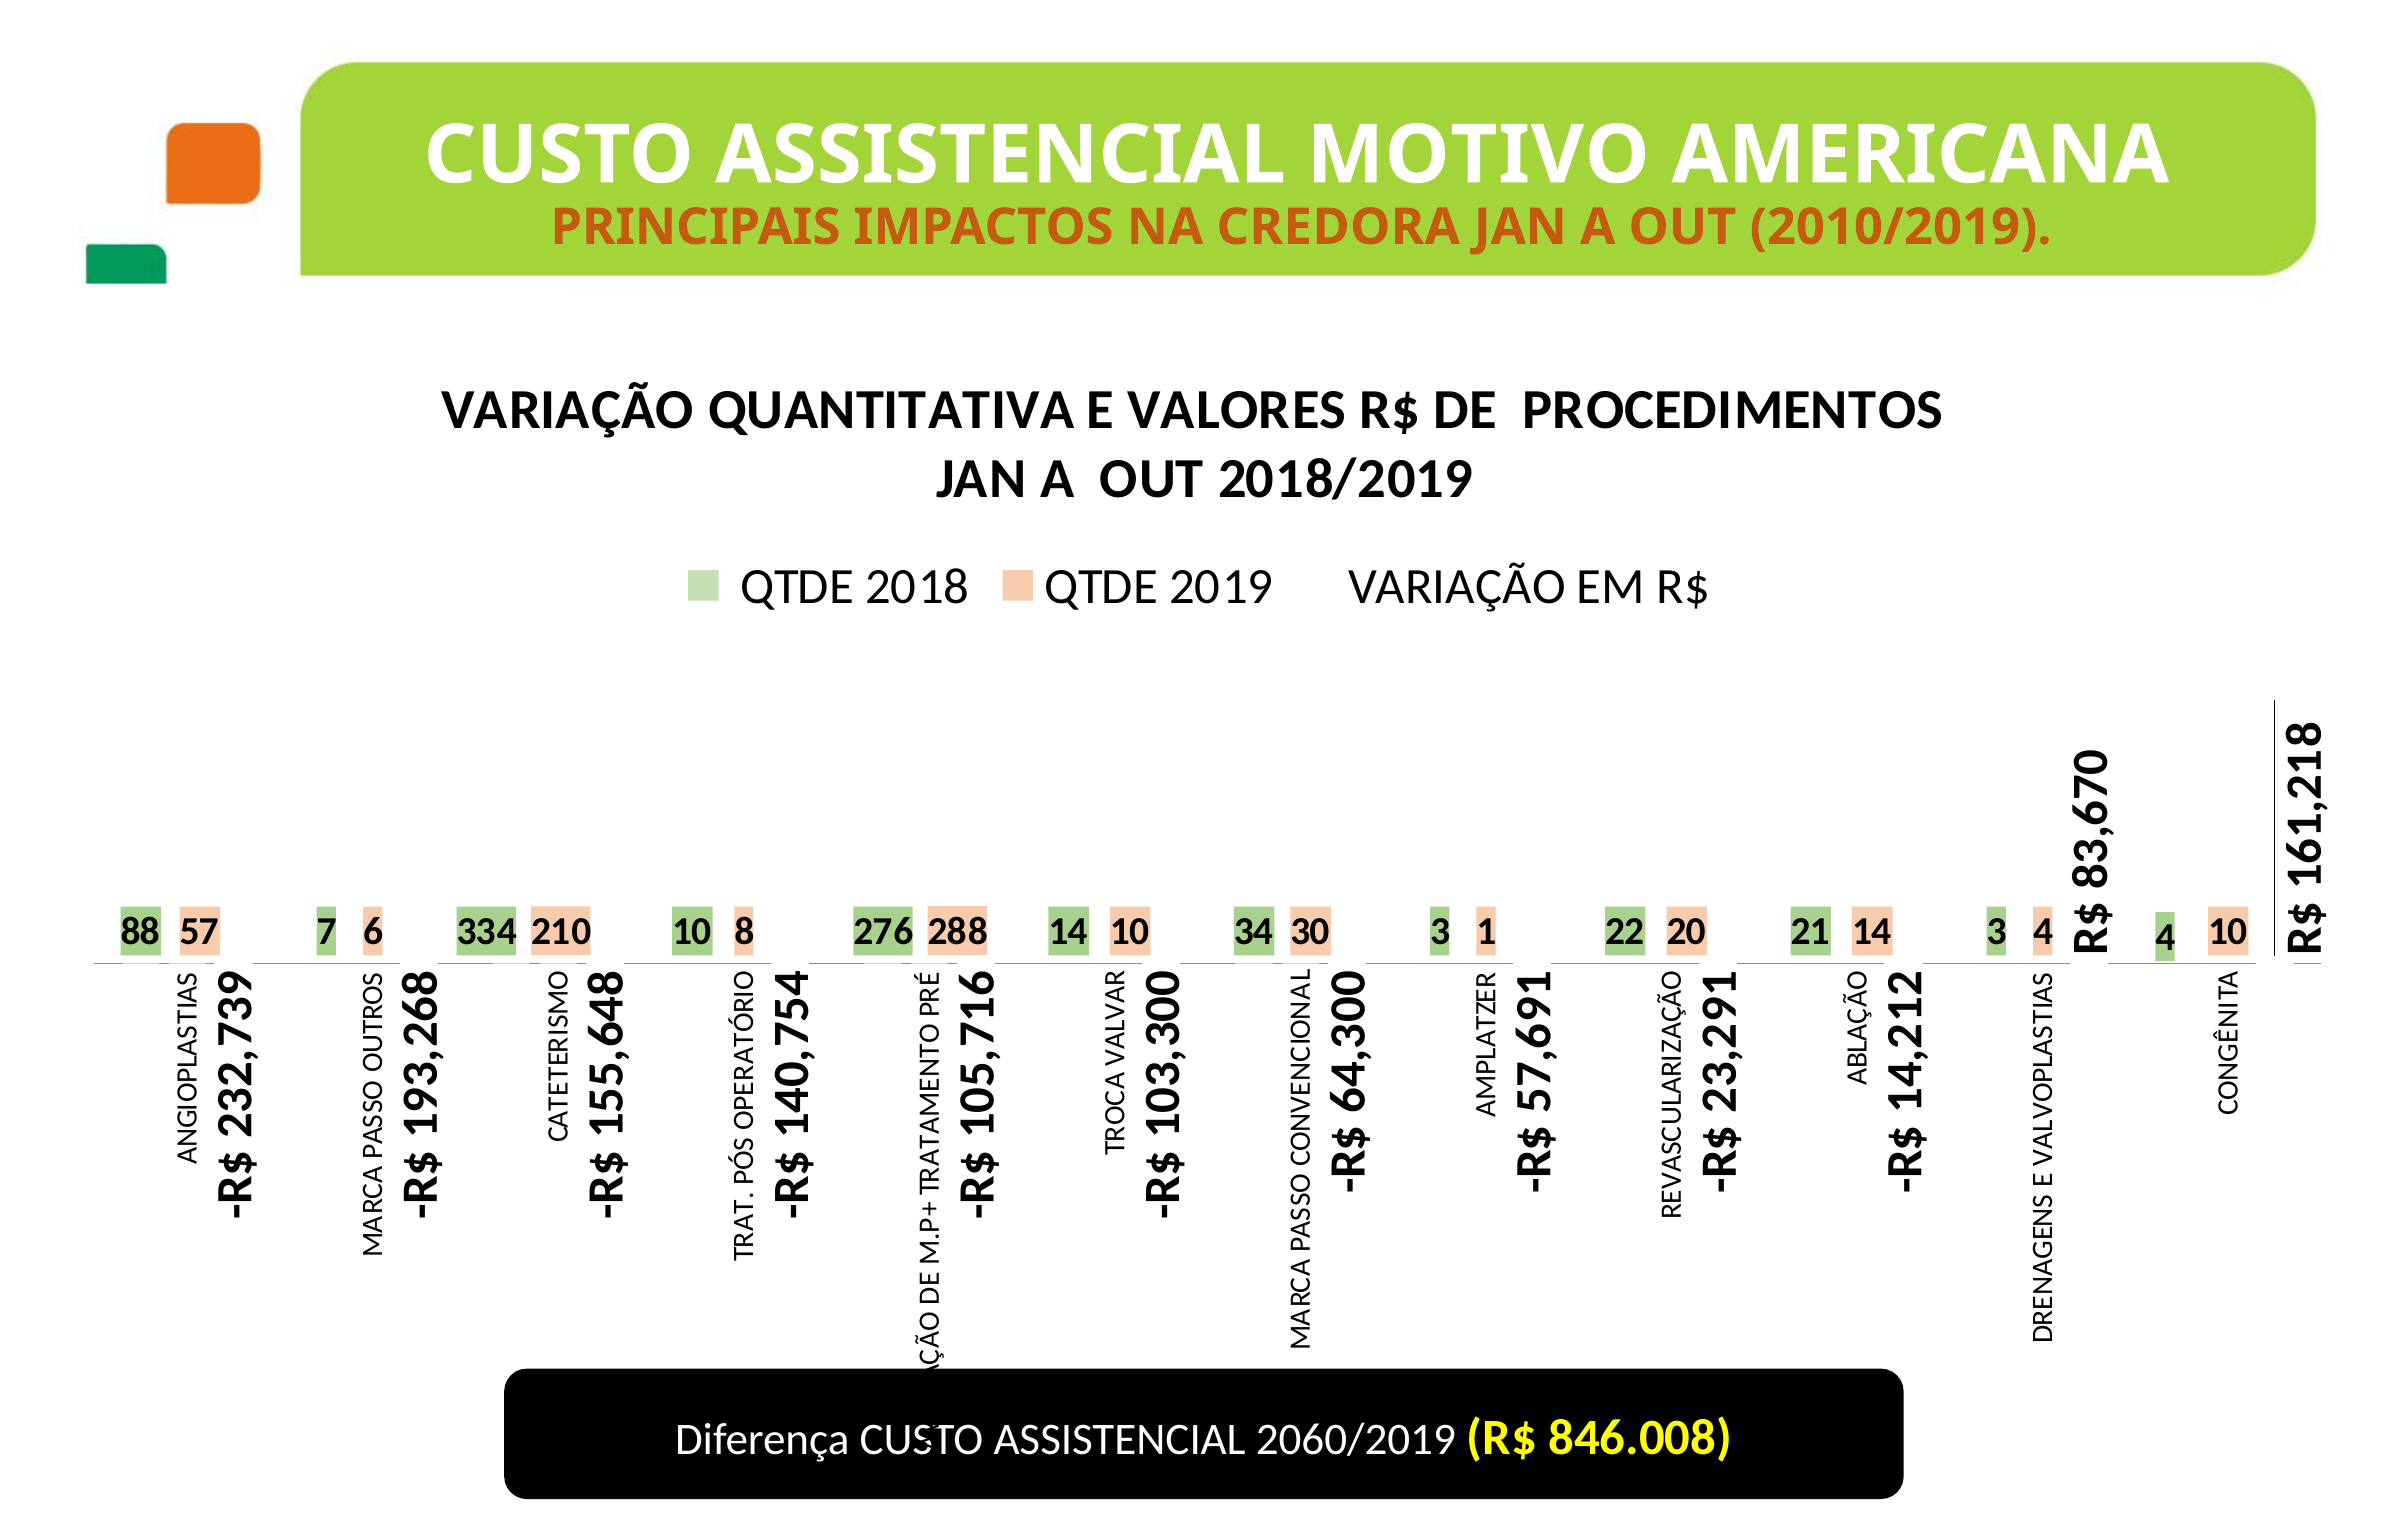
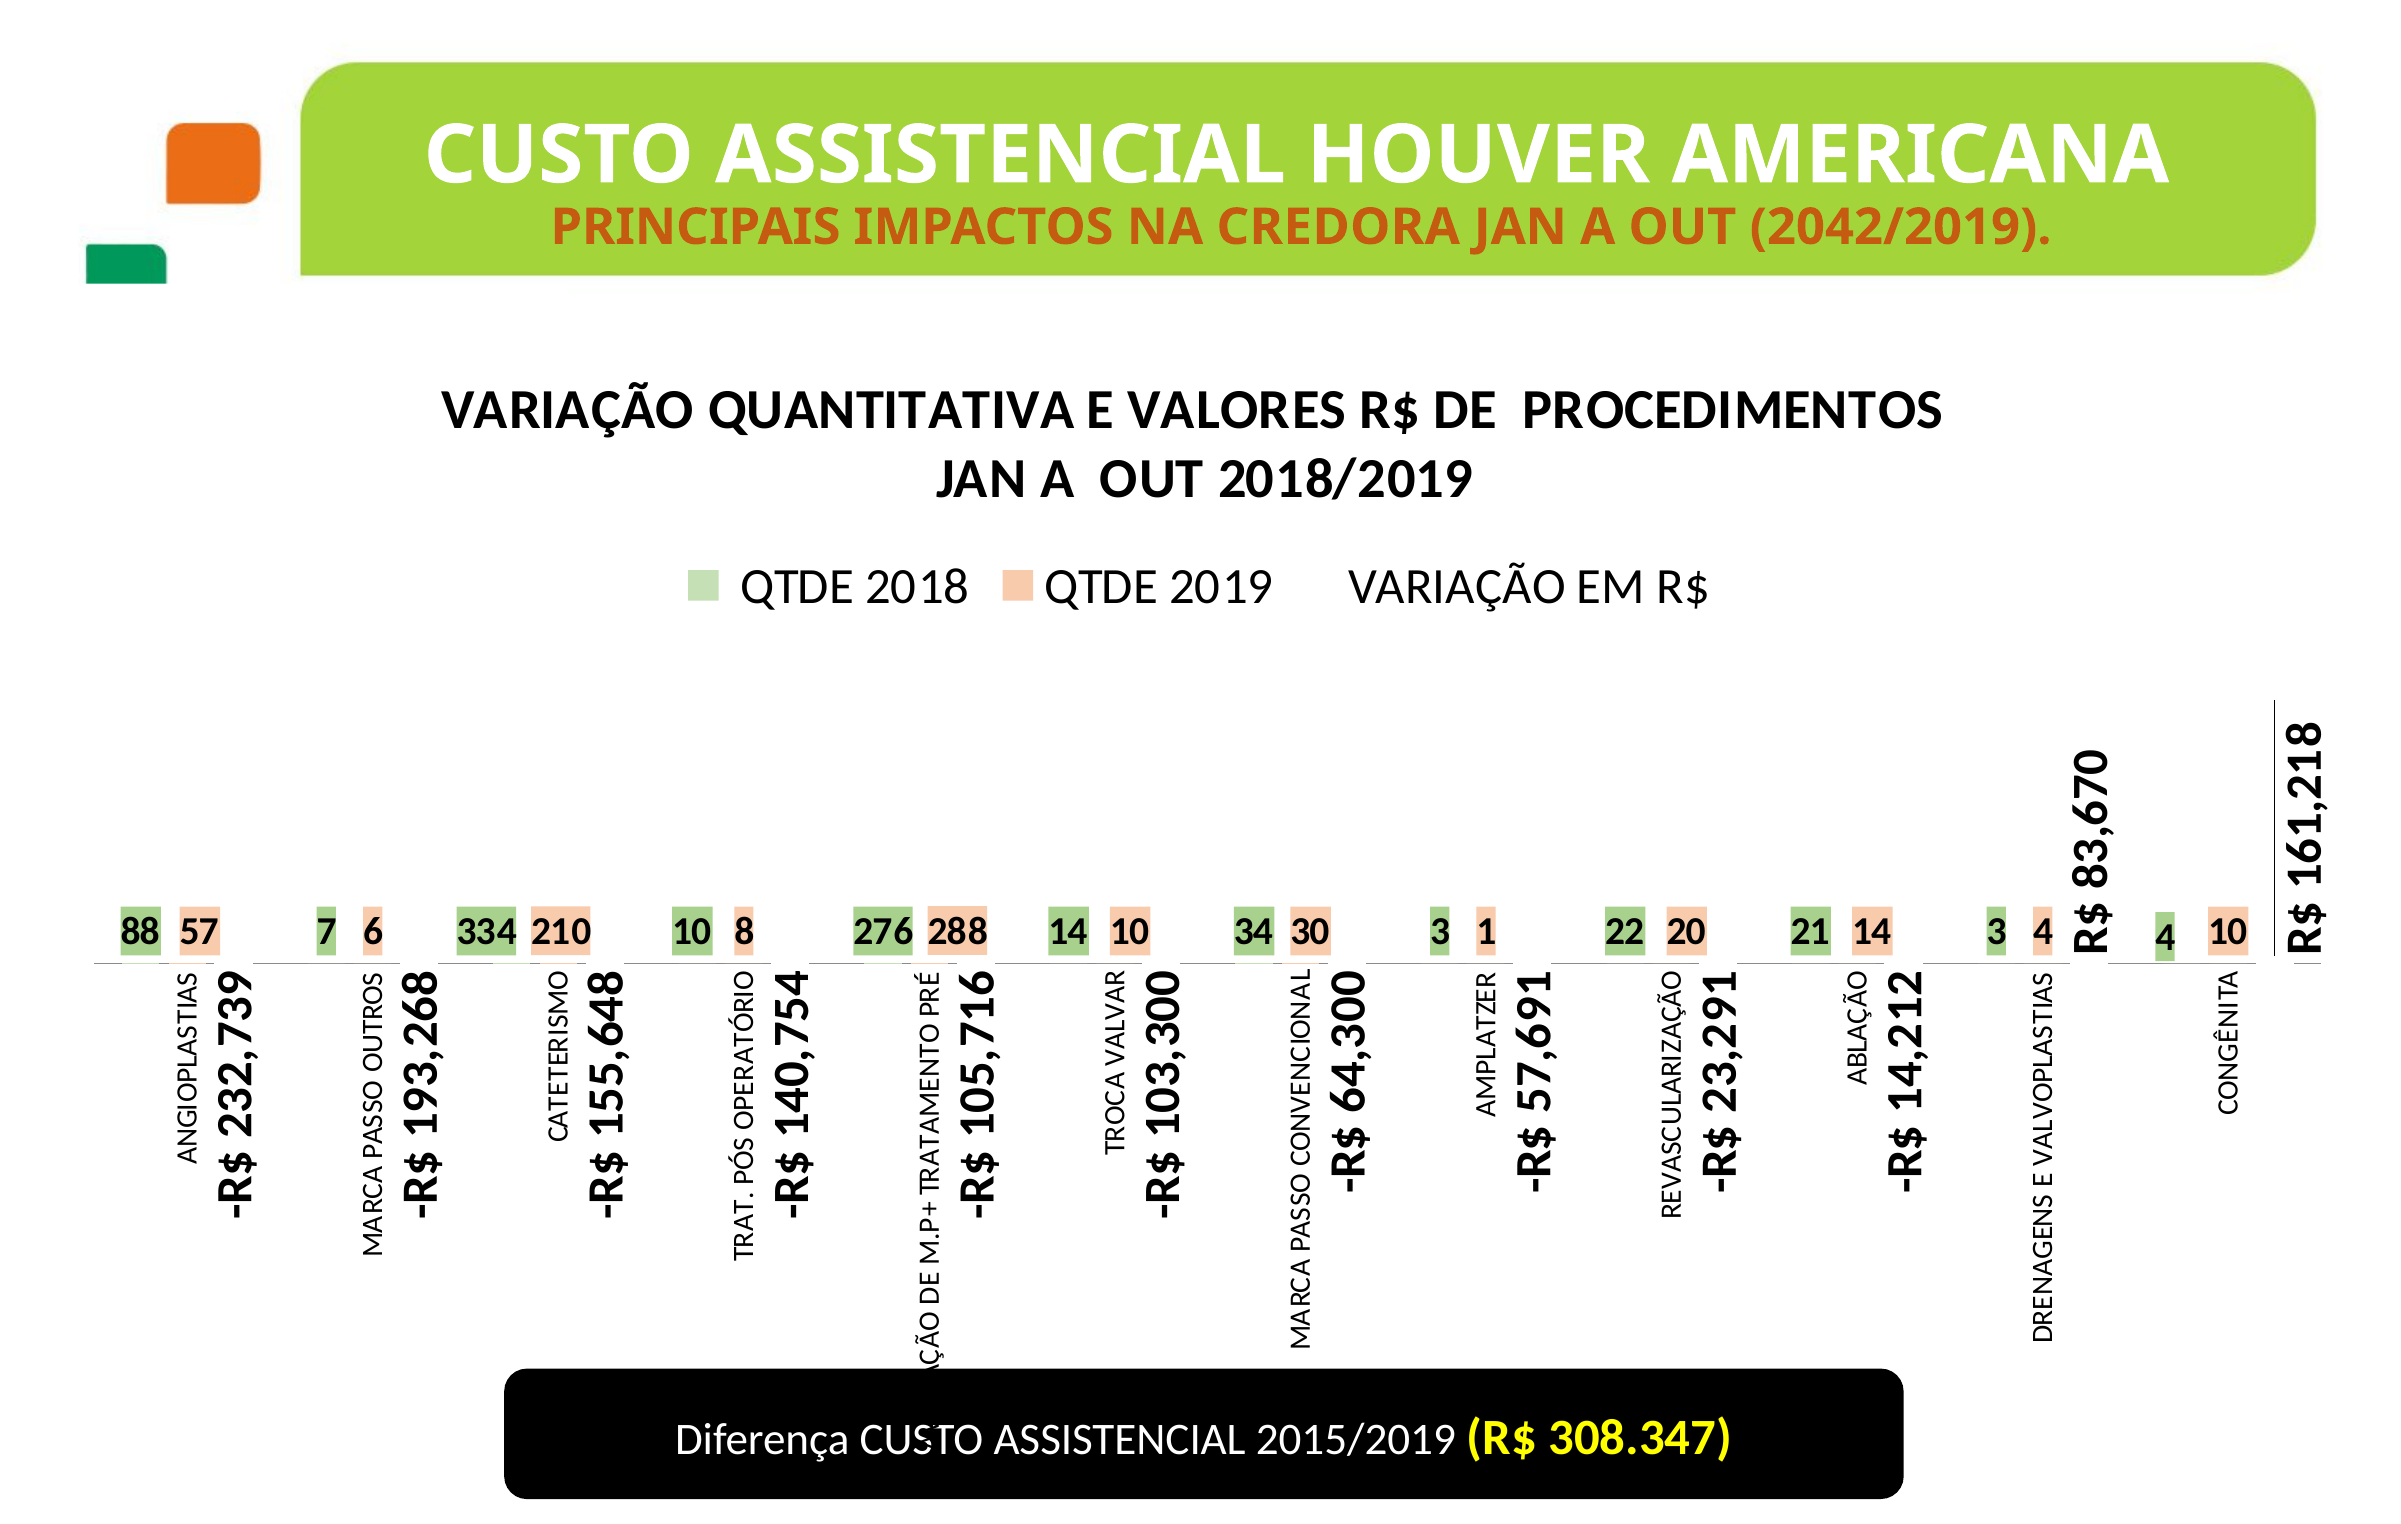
MOTIVO: MOTIVO -> HOUVER
2010/2019: 2010/2019 -> 2042/2019
2060/2019: 2060/2019 -> 2015/2019
846.008: 846.008 -> 308.347
